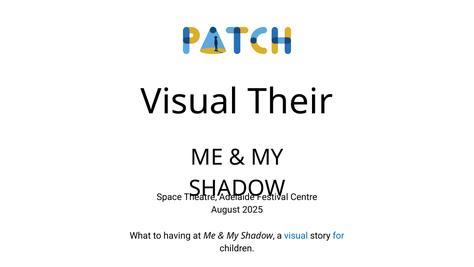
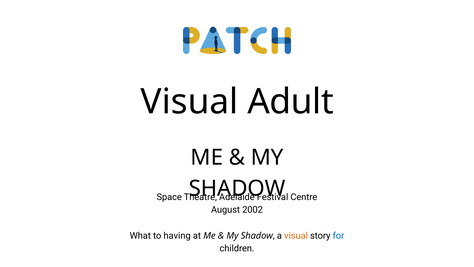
Their: Their -> Adult
2025: 2025 -> 2002
visual at (296, 235) colour: blue -> orange
